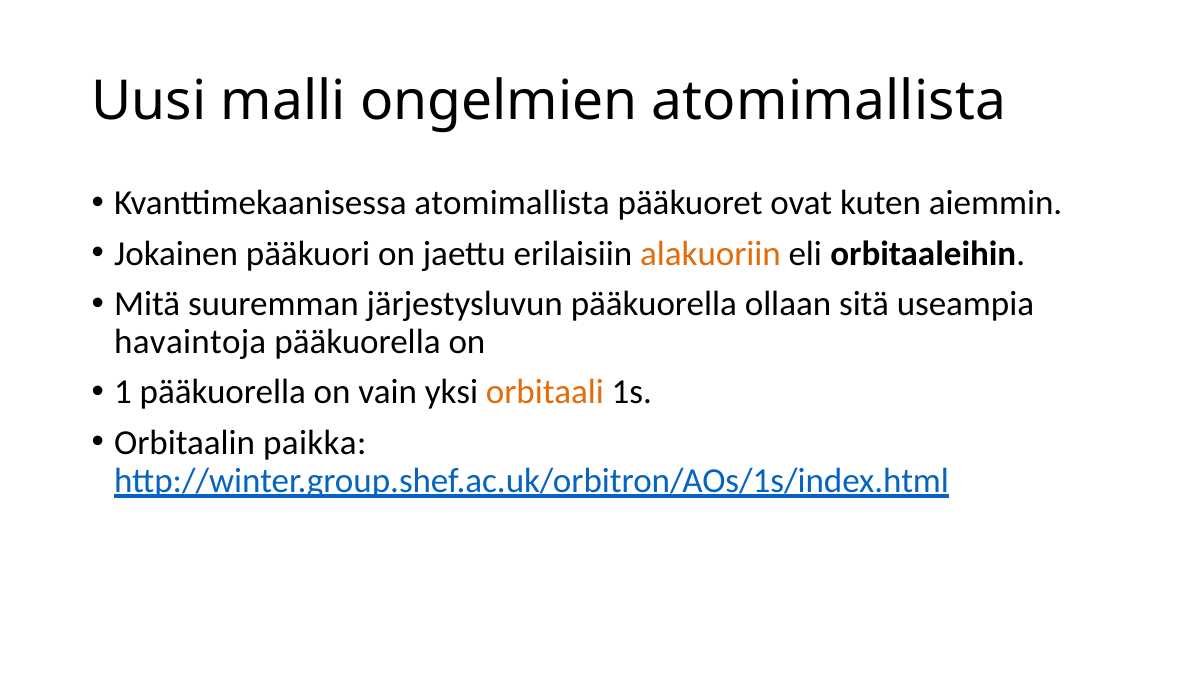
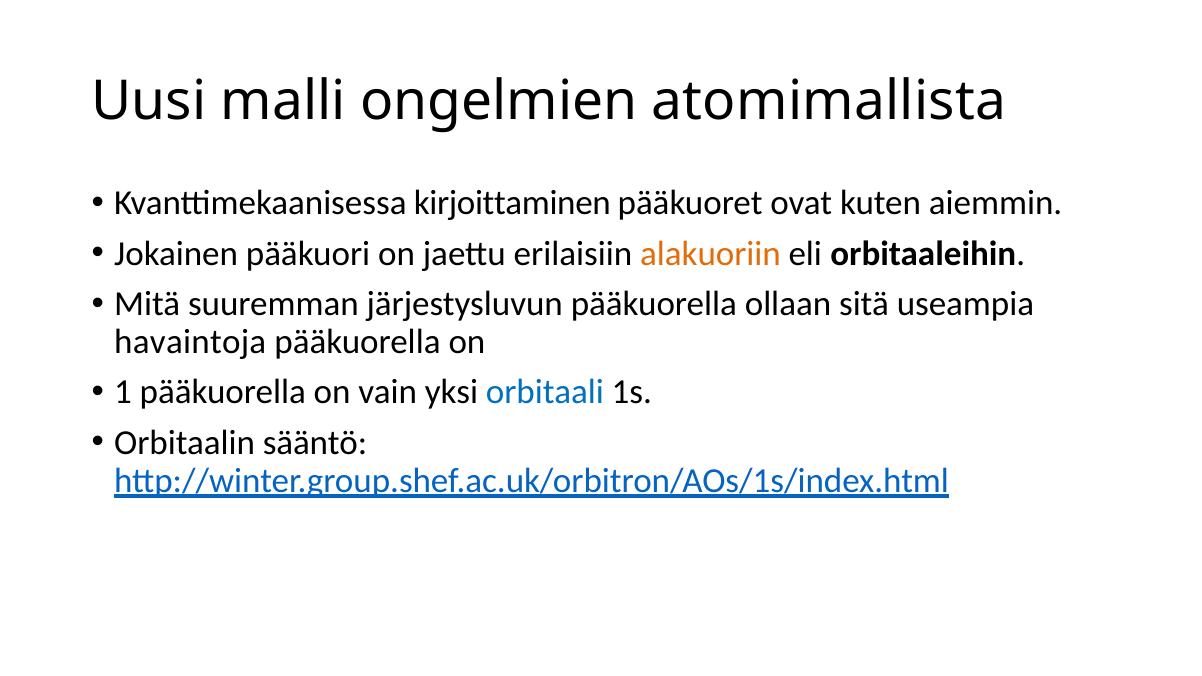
Kvanttimekaanisessa atomimallista: atomimallista -> kirjoittaminen
orbitaali colour: orange -> blue
paikka: paikka -> sääntö
